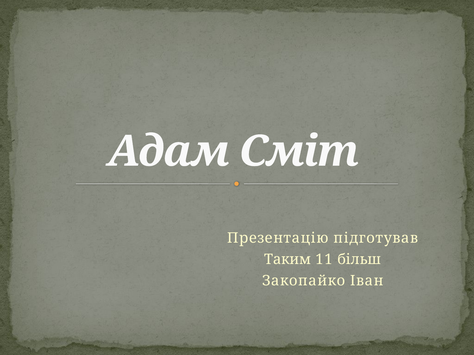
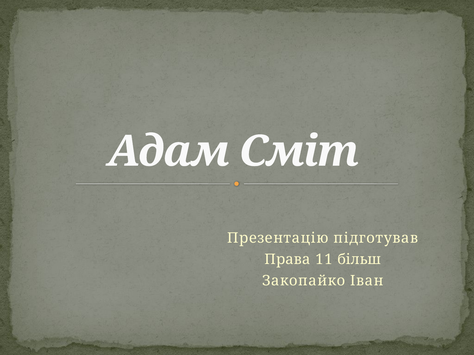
Таким: Таким -> Права
